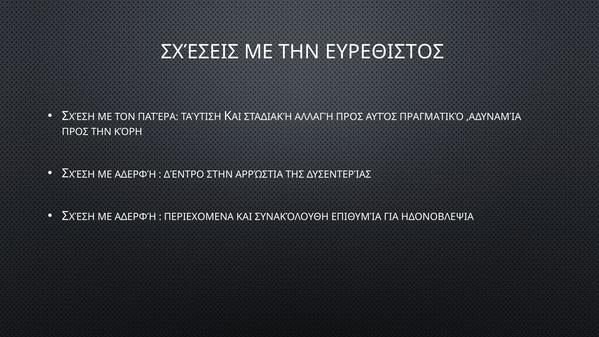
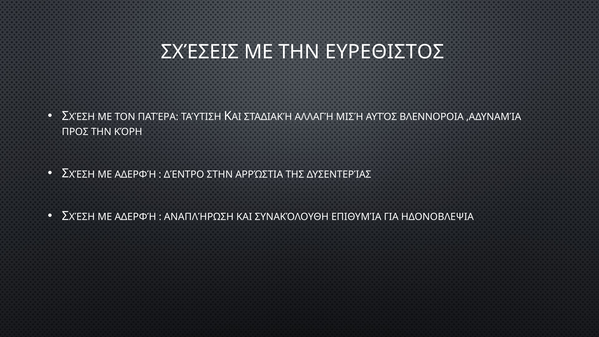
ΑΛΛΑΓΉ ΠΡΟΣ: ΠΡΟΣ -> ΜΙΣΉ
ΠΡΑΓΜΑΤΙΚΌ: ΠΡΑΓΜΑΤΙΚΌ -> ΒΛΕΝΝΟΡΟΙΑ
ΠΕΡΙΕΧΟΜΕΝΑ: ΠΕΡΙΕΧΟΜΕΝΑ -> ΑΝΑΠΛΉΡΩΣΗ
